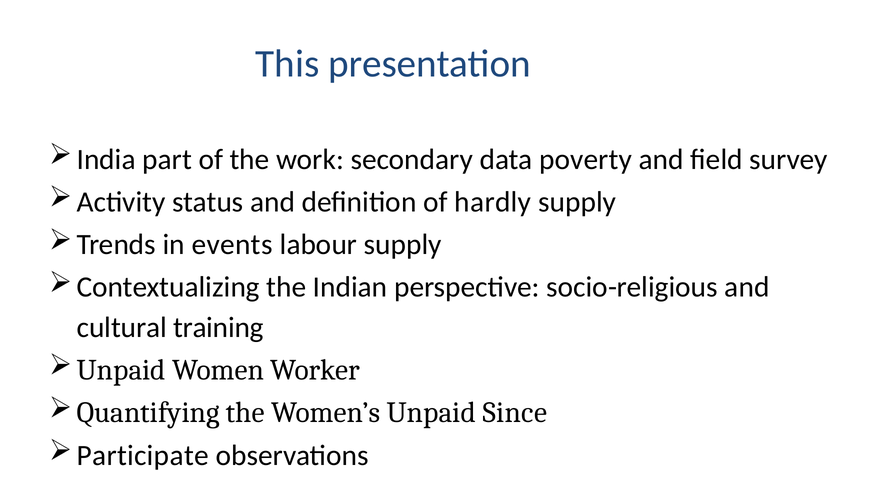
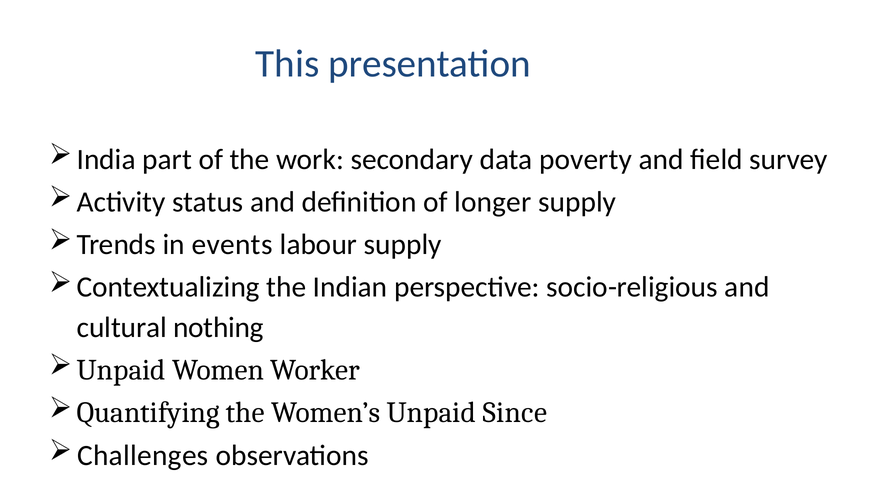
hardly: hardly -> longer
training: training -> nothing
Participate: Participate -> Challenges
